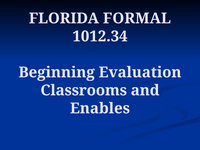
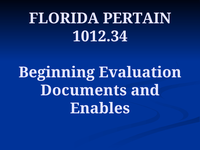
FORMAL: FORMAL -> PERTAIN
Classrooms: Classrooms -> Documents
